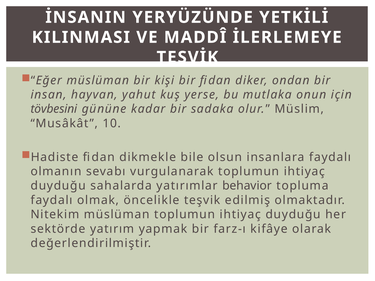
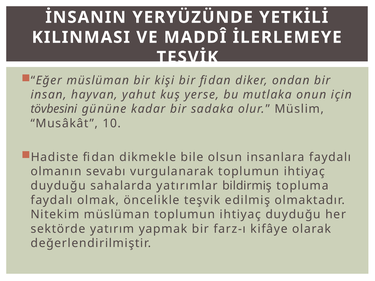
behavior: behavior -> bildirmiş
